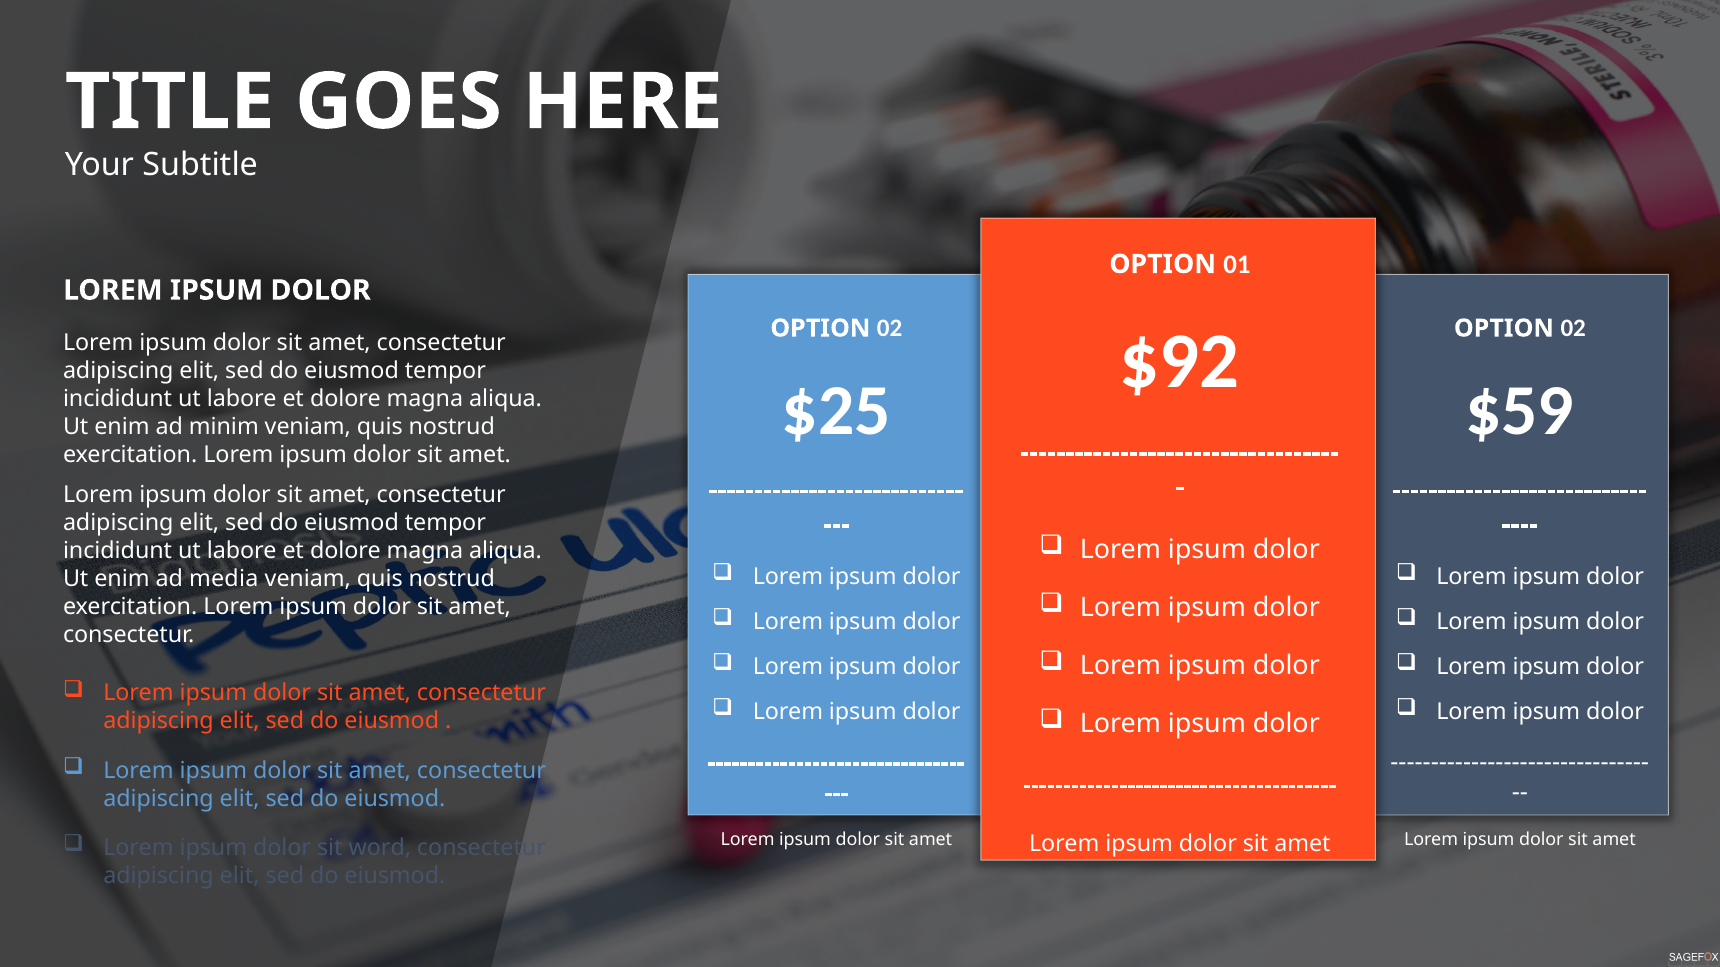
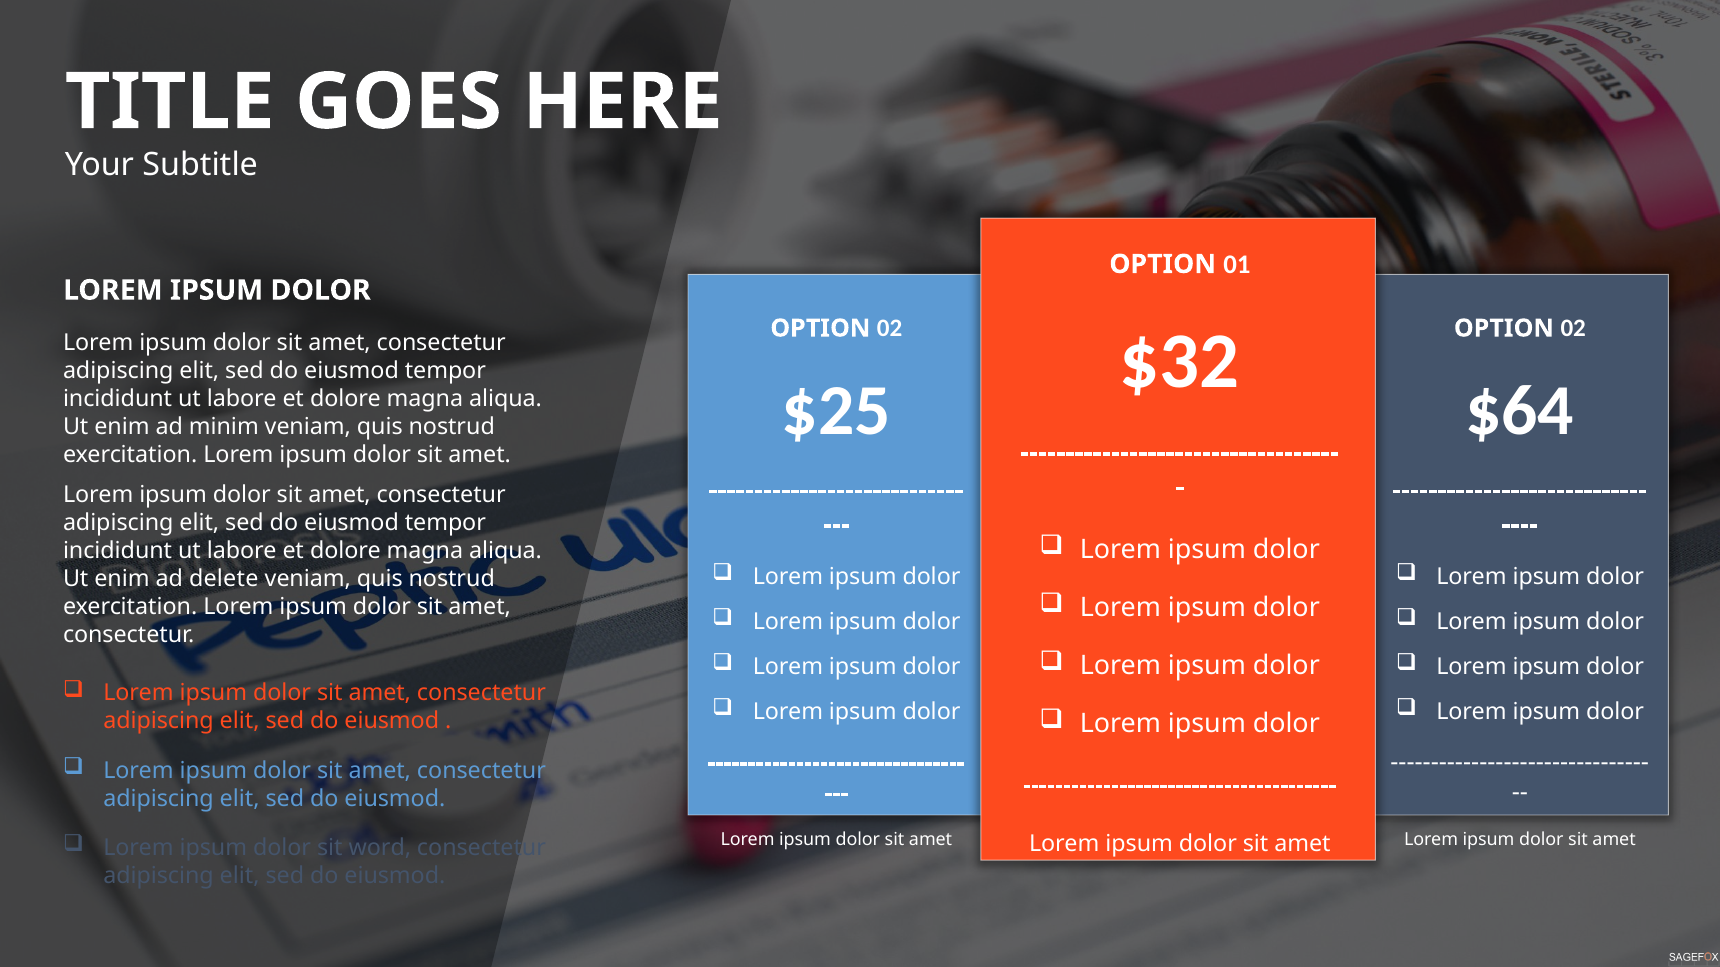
$92: $92 -> $32
$59: $59 -> $64
media: media -> delete
